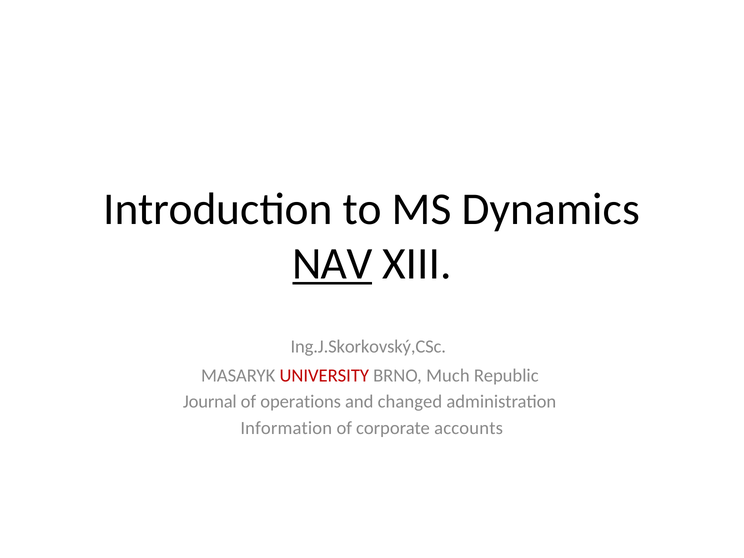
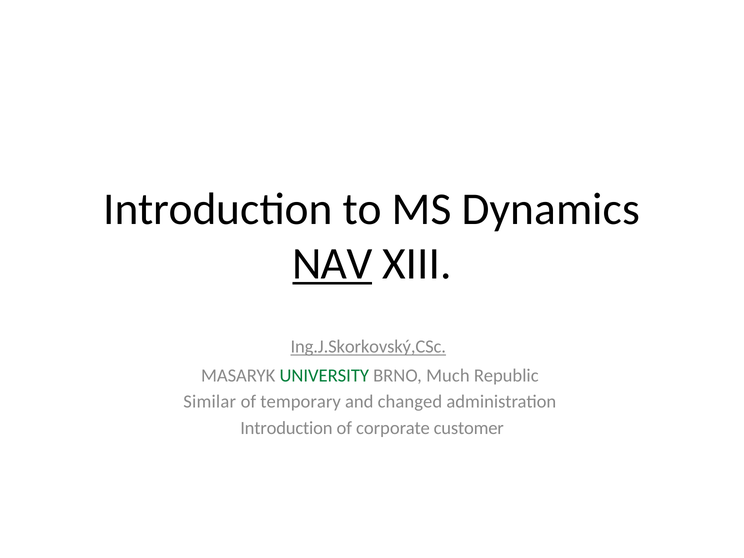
Ing.J.Skorkovský,CSc underline: none -> present
UNIVERSITY colour: red -> green
Journal: Journal -> Similar
operations: operations -> temporary
Information at (286, 428): Information -> Introduction
accounts: accounts -> customer
